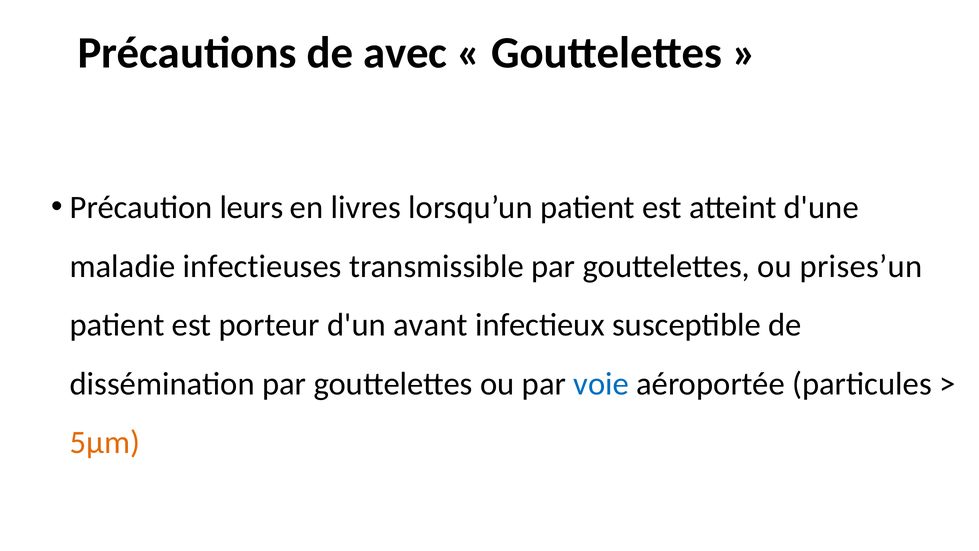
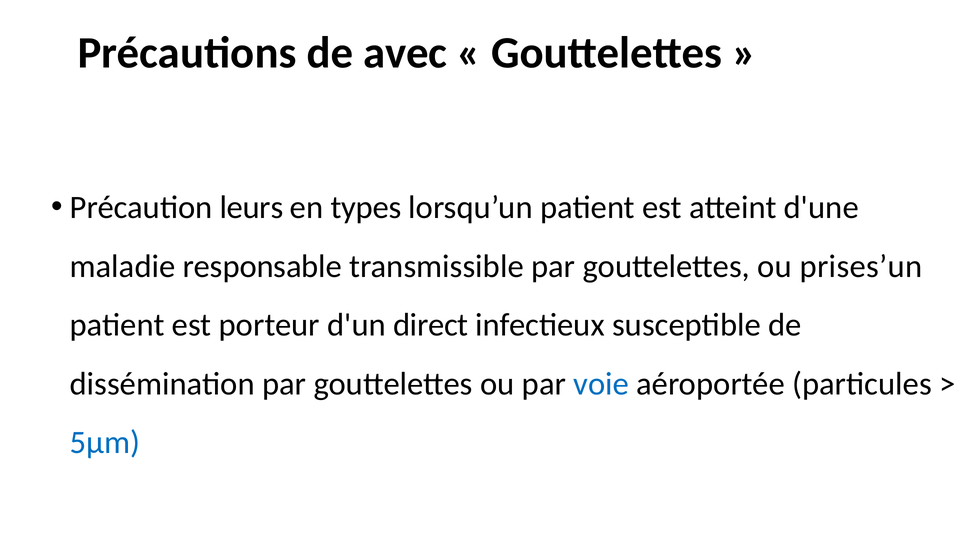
livres: livres -> types
infectieuses: infectieuses -> responsable
avant: avant -> direct
5μm colour: orange -> blue
